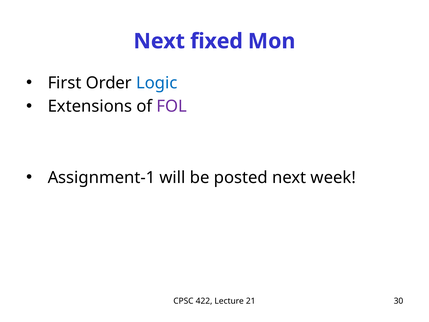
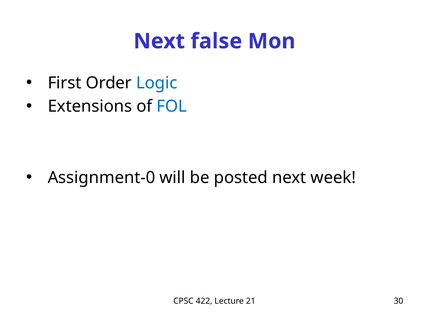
fixed: fixed -> false
FOL colour: purple -> blue
Assignment-1: Assignment-1 -> Assignment-0
